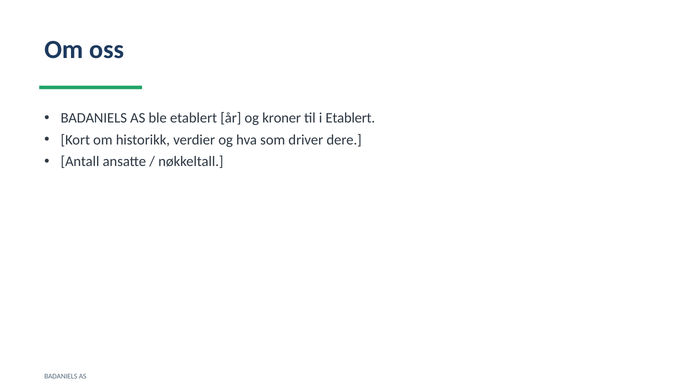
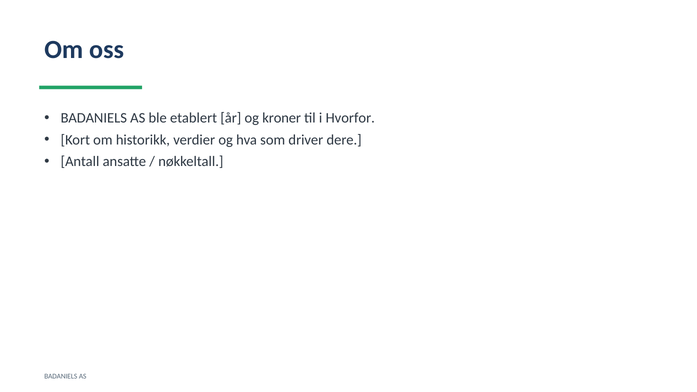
i Etablert: Etablert -> Hvorfor
